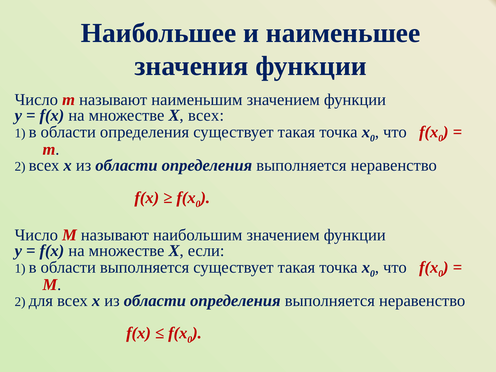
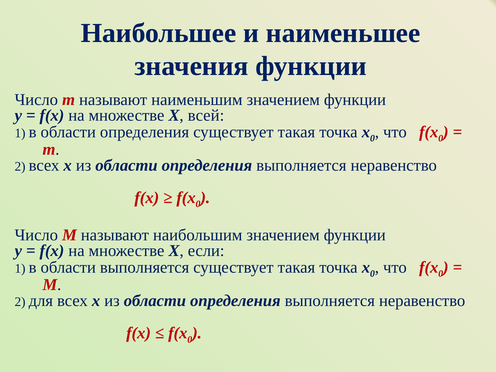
Х всех: всех -> всей
